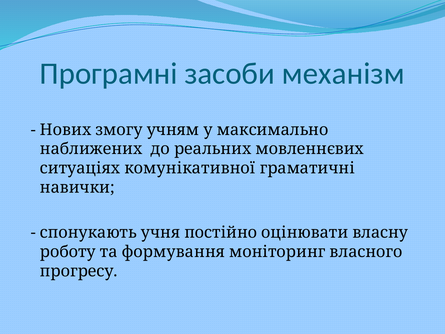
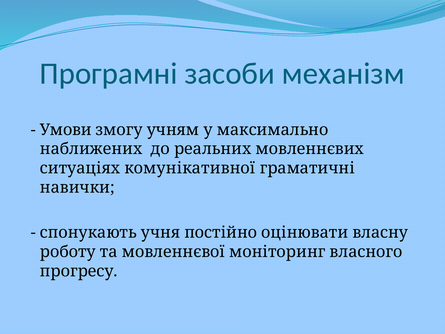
Нових: Нових -> Умови
формування: формування -> мовленнєвої
